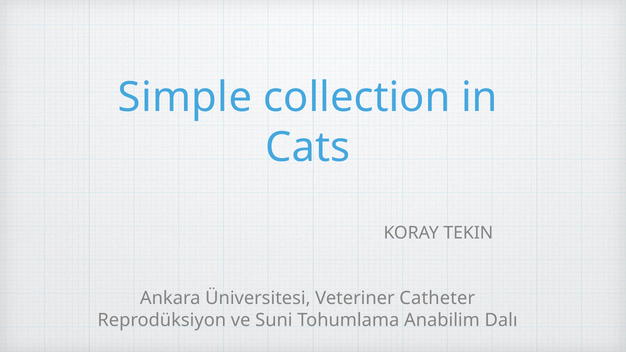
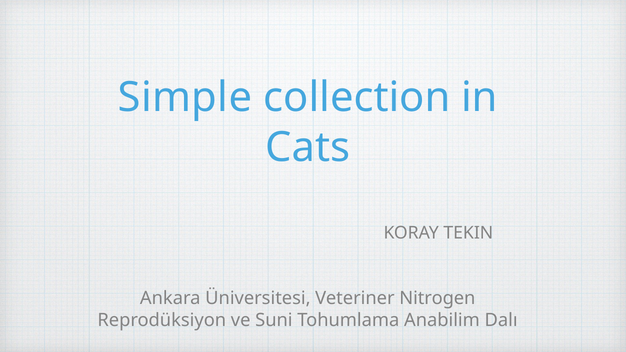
Catheter: Catheter -> Nitrogen
